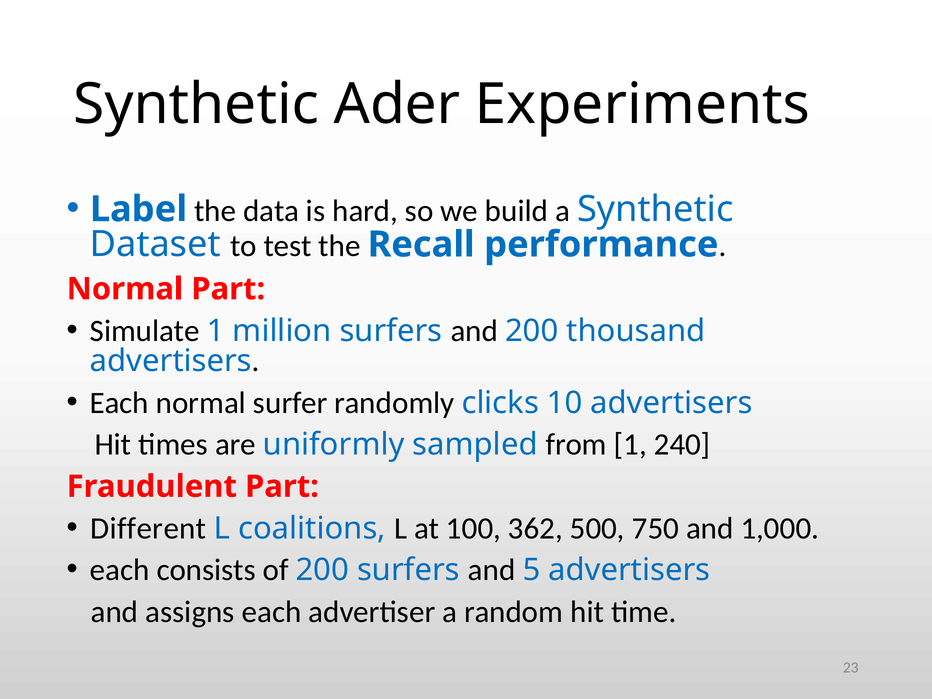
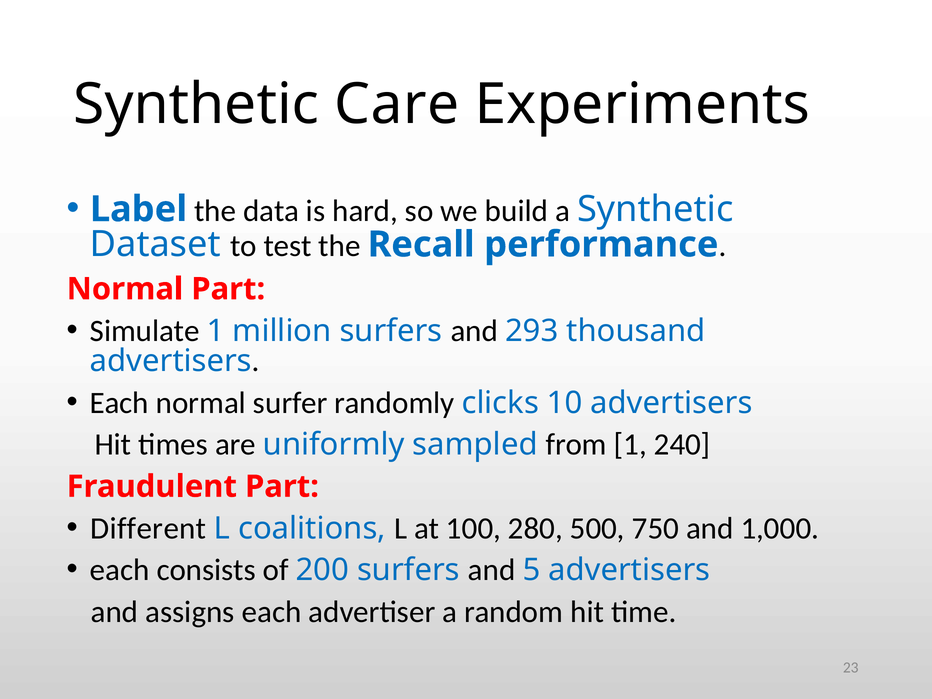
Ader: Ader -> Care
and 200: 200 -> 293
362: 362 -> 280
